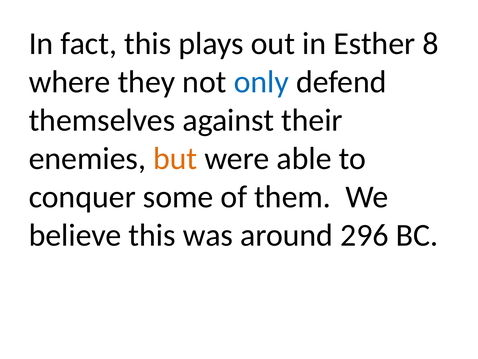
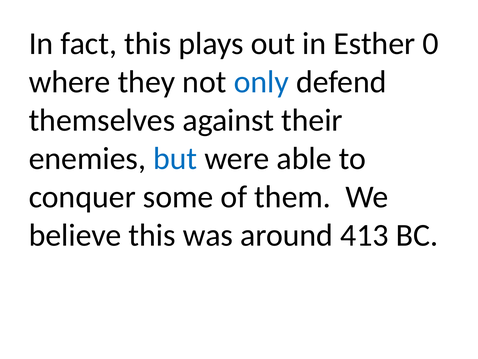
8: 8 -> 0
but colour: orange -> blue
296: 296 -> 413
